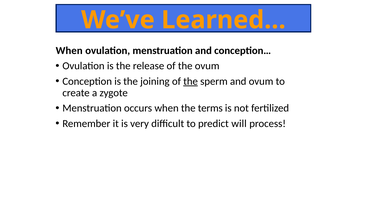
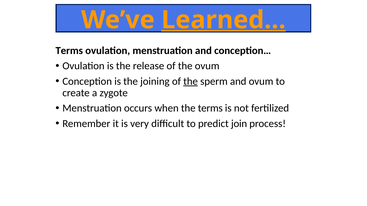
Learned… underline: none -> present
When at (69, 51): When -> Terms
will: will -> join
